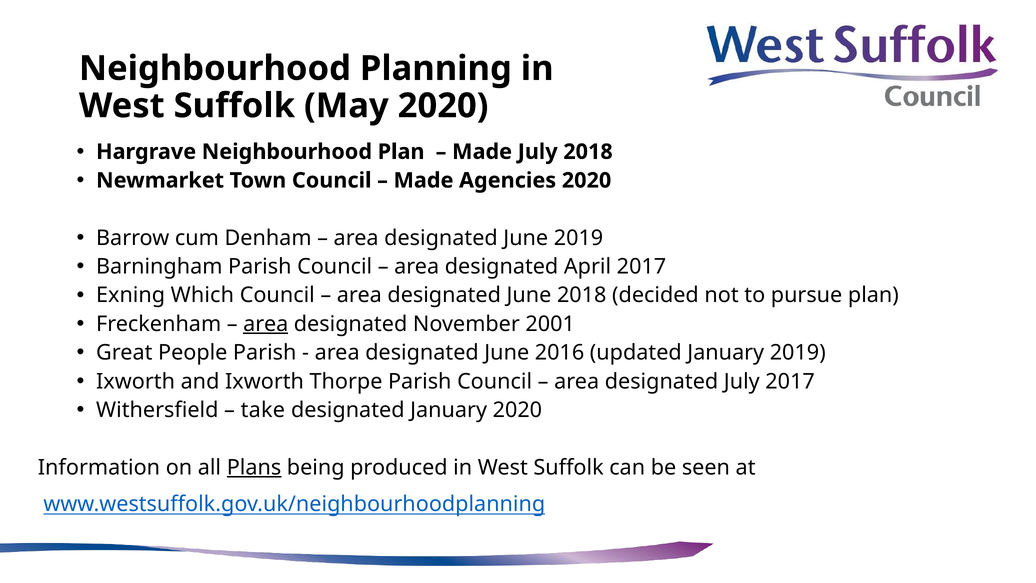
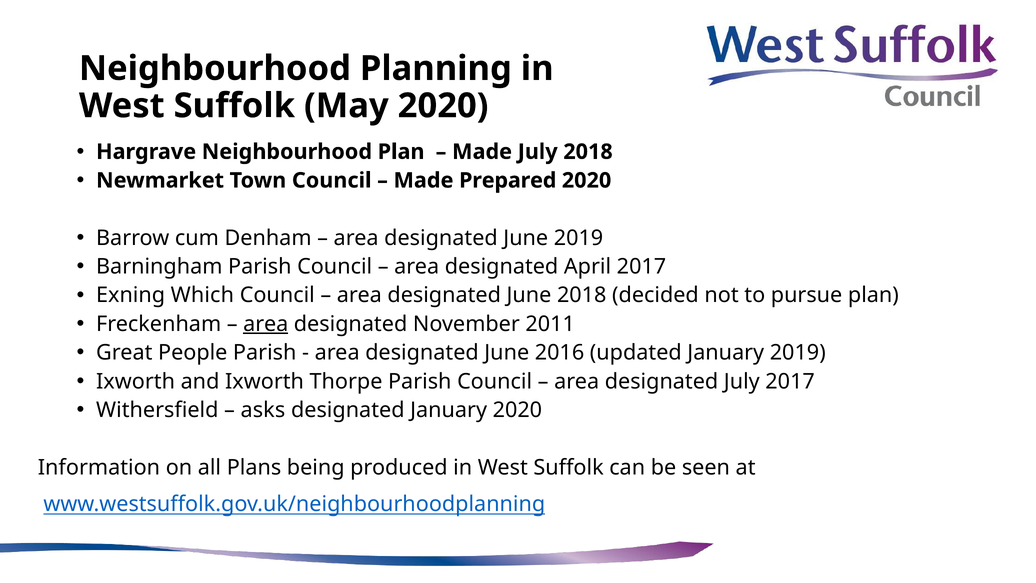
Agencies: Agencies -> Prepared
2001: 2001 -> 2011
take: take -> asks
Plans underline: present -> none
